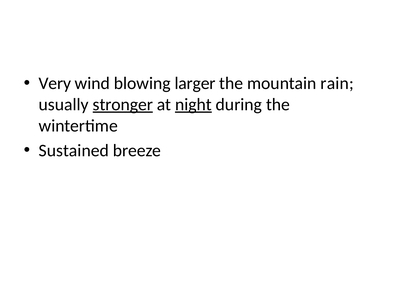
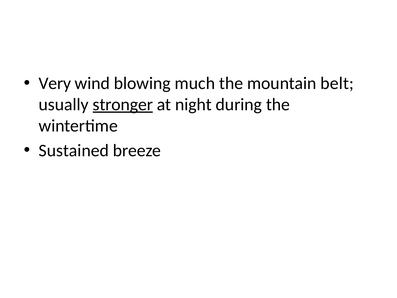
larger: larger -> much
rain: rain -> belt
night underline: present -> none
